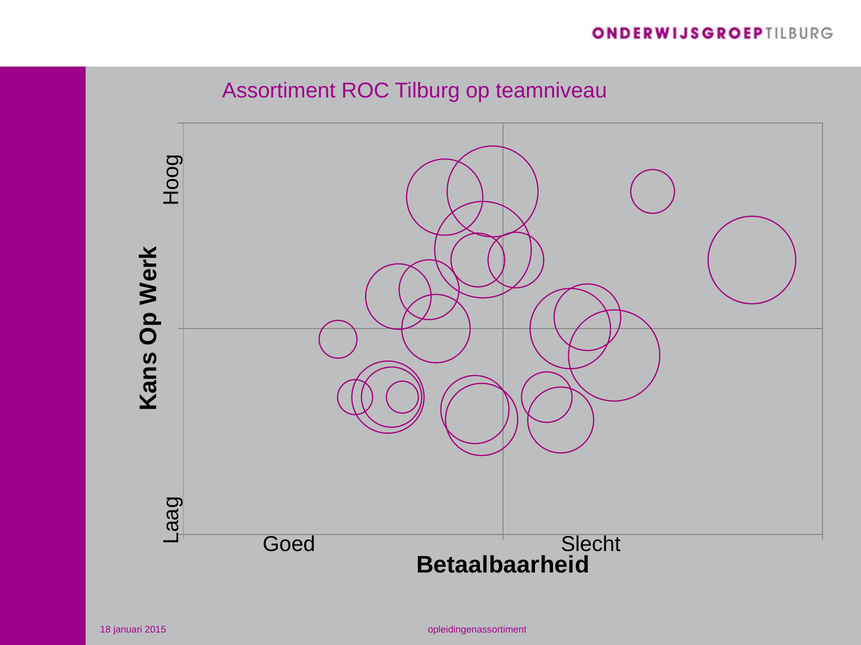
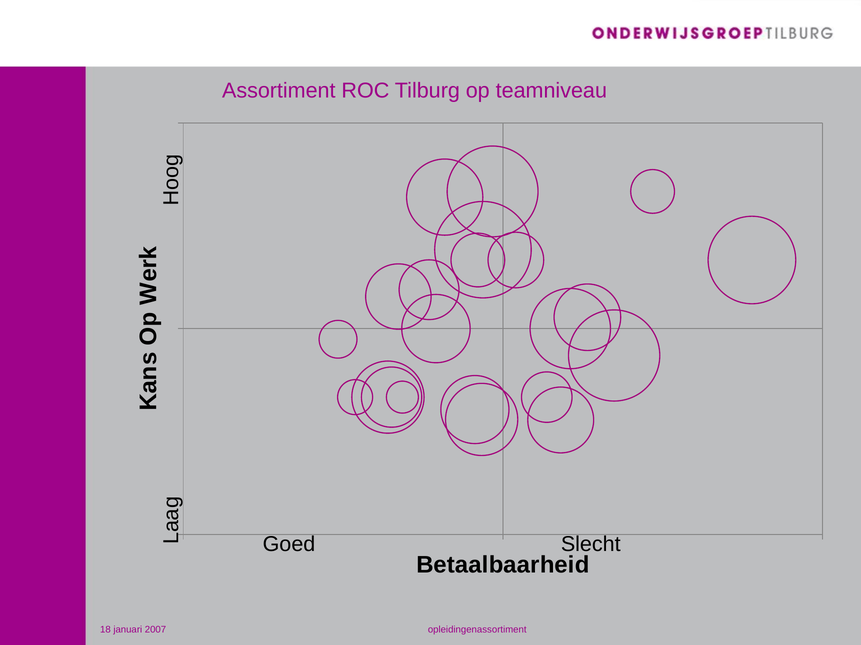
2015: 2015 -> 2007
